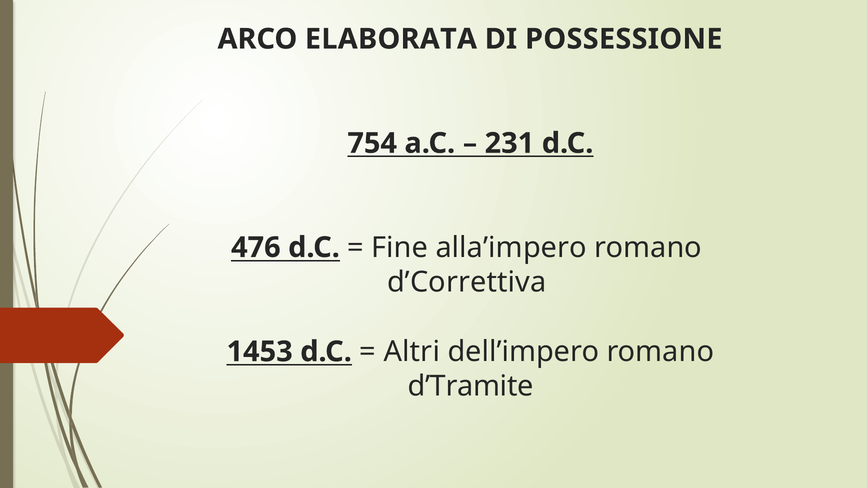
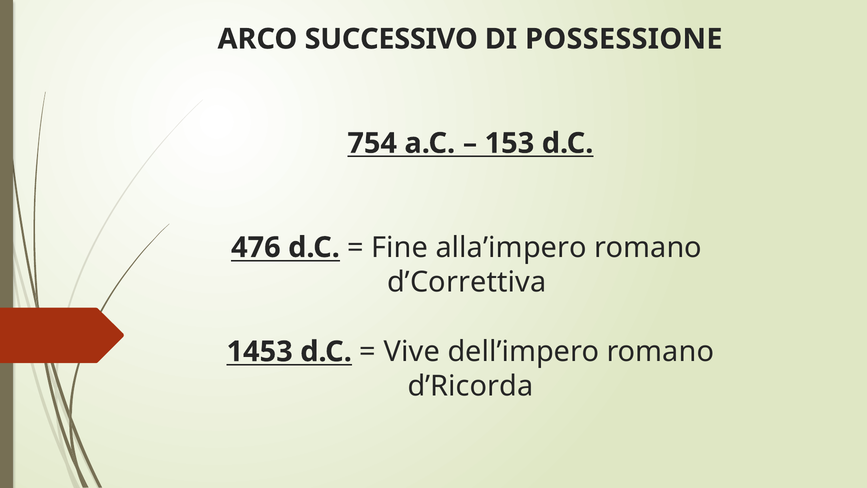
ELABORATA: ELABORATA -> SUCCESSIVO
231: 231 -> 153
Altri: Altri -> Vive
d’Tramite: d’Tramite -> d’Ricorda
